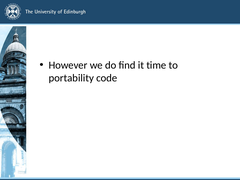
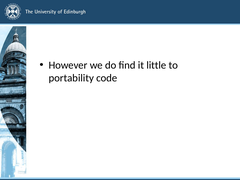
time: time -> little
